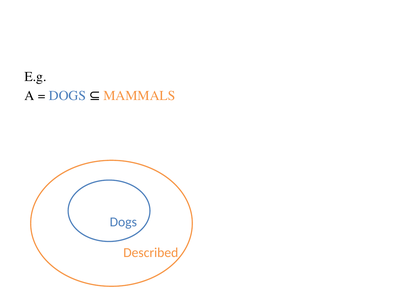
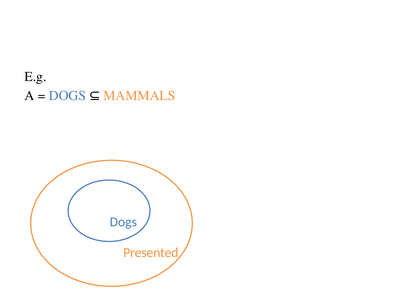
Described: Described -> Presented
